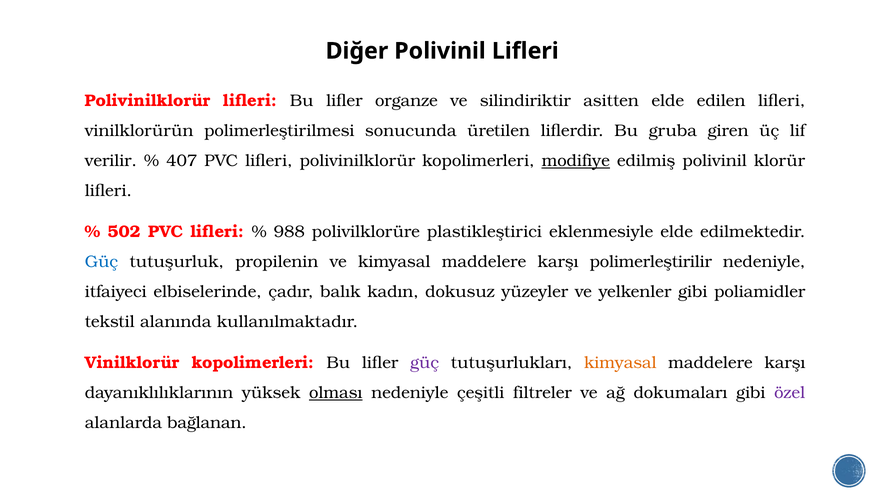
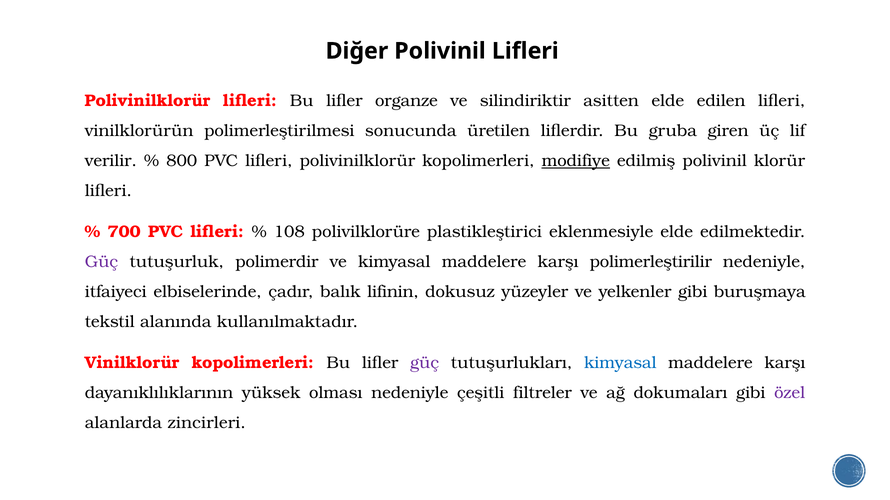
407: 407 -> 800
502: 502 -> 700
988: 988 -> 108
Güç at (101, 262) colour: blue -> purple
propilenin: propilenin -> polimerdir
kadın: kadın -> lifinin
poliamidler: poliamidler -> buruşmaya
kimyasal at (620, 363) colour: orange -> blue
olması underline: present -> none
bağlanan: bağlanan -> zincirleri
